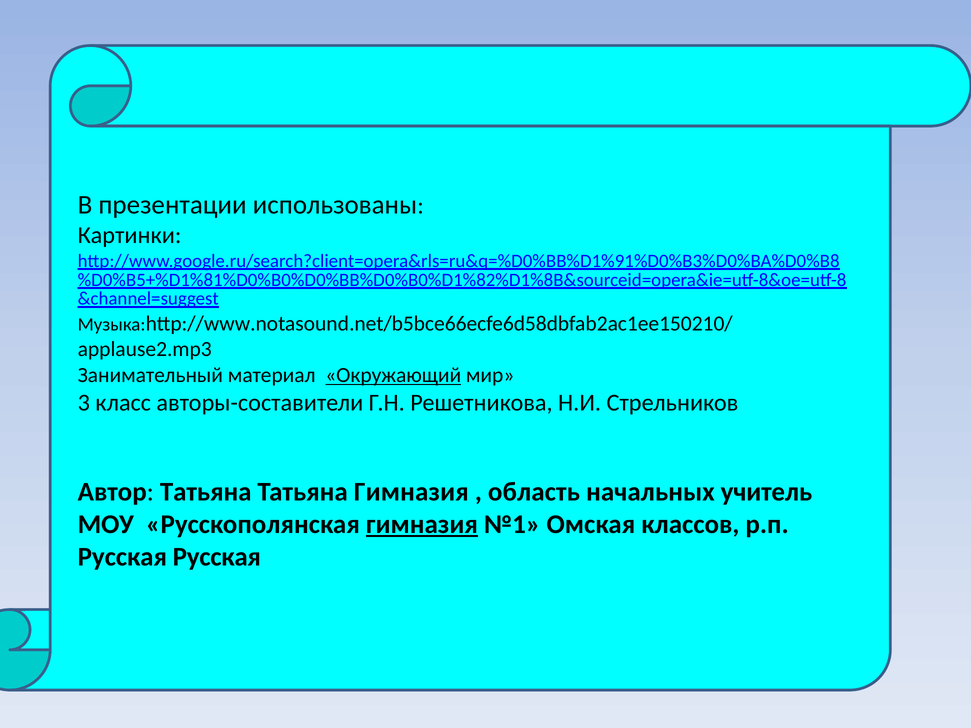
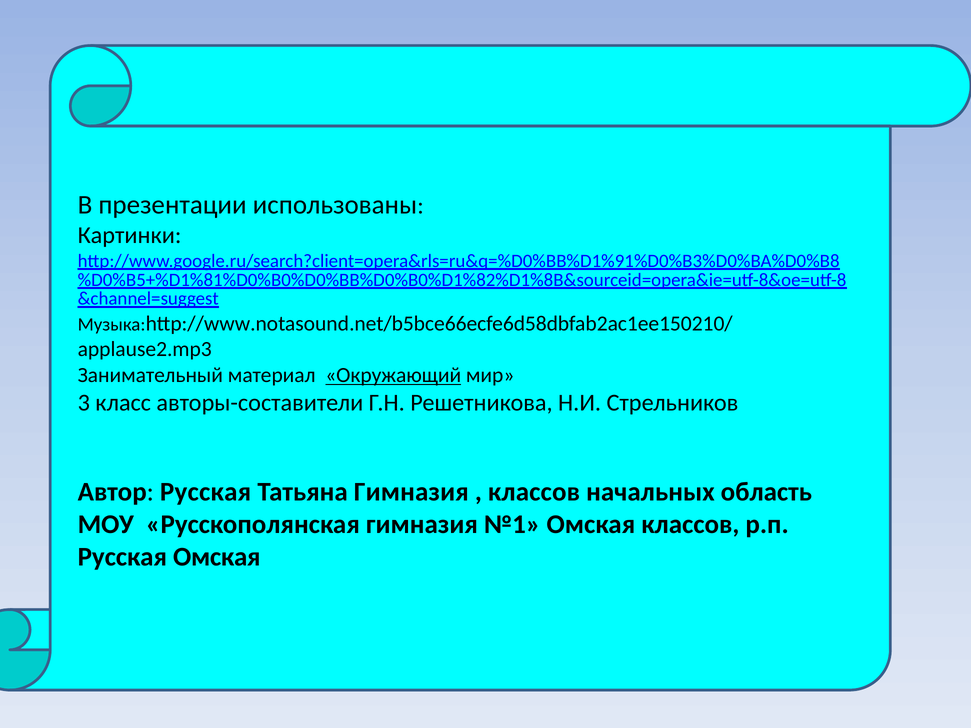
Автор Татьяна: Татьяна -> Русская
область at (534, 492): область -> классов
учитель: учитель -> область
гимназия at (422, 525) underline: present -> none
Русская Русская: Русская -> Омская
